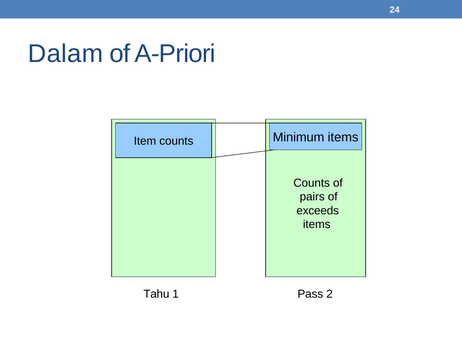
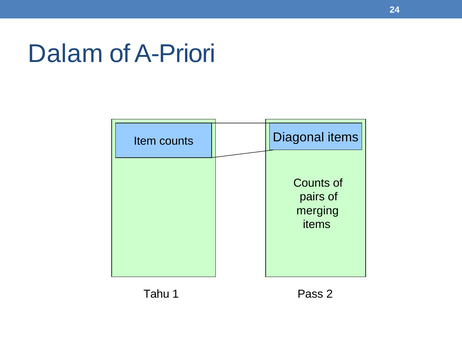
Minimum: Minimum -> Diagonal
exceeds: exceeds -> merging
